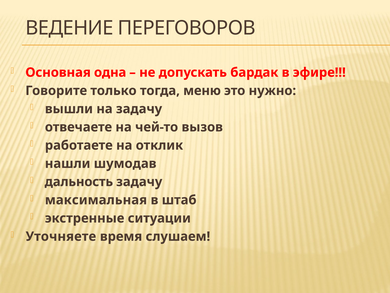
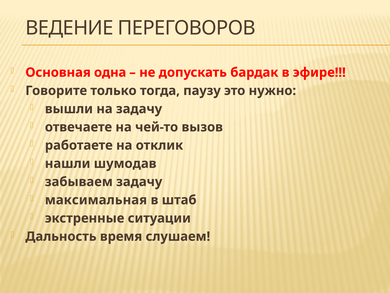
меню: меню -> паузу
дальность: дальность -> забываем
Уточняете: Уточняете -> Дальность
